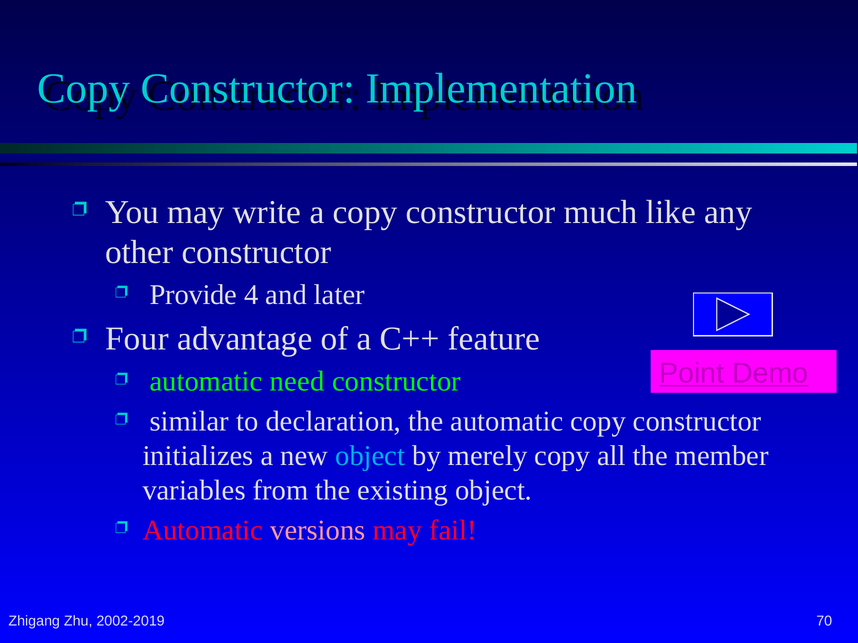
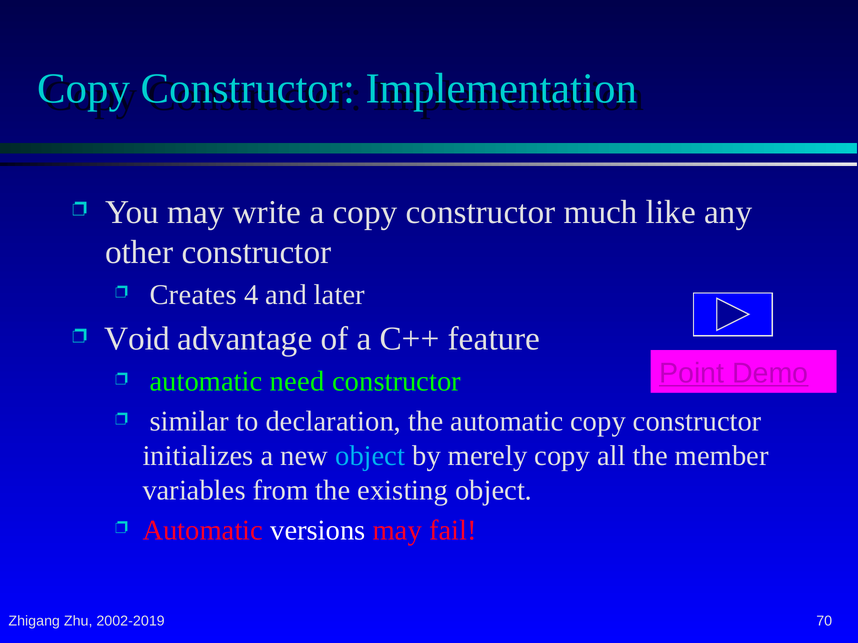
Provide: Provide -> Creates
Four: Four -> Void
versions colour: pink -> white
